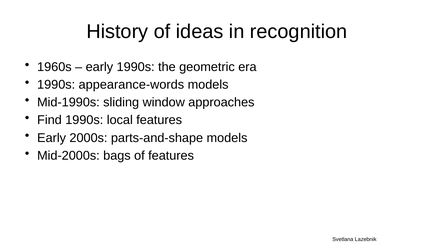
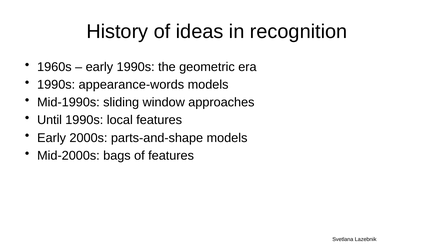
Find: Find -> Until
